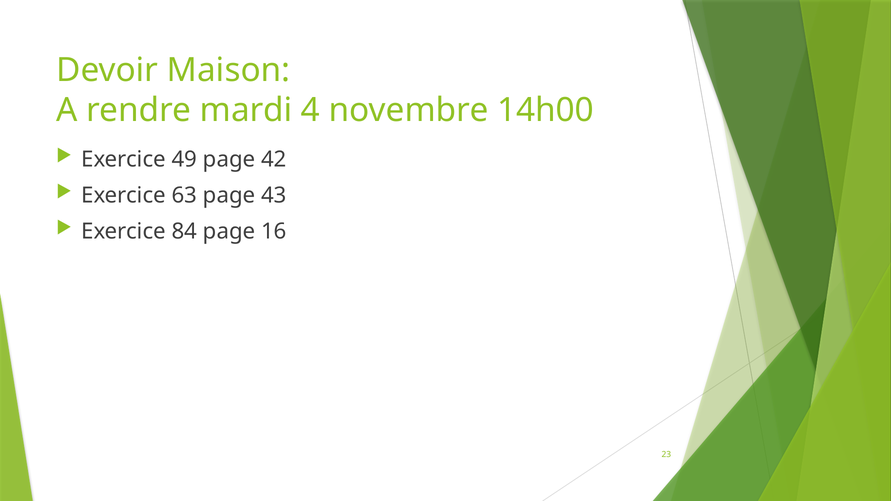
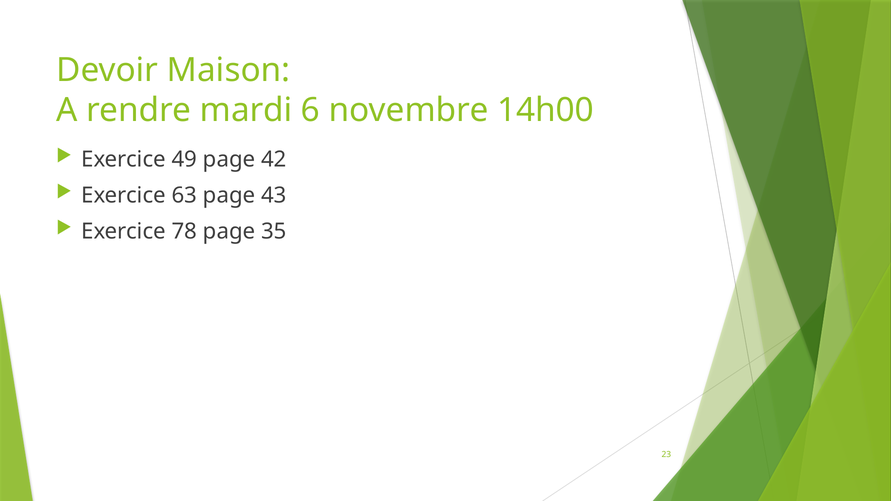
4: 4 -> 6
84: 84 -> 78
16: 16 -> 35
